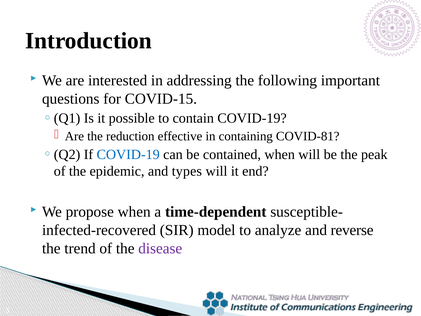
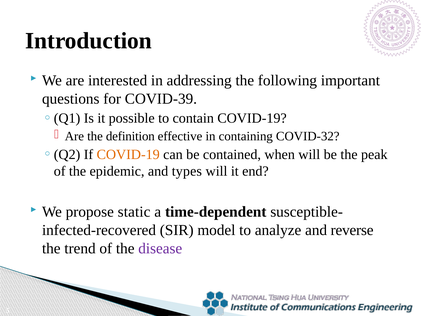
COVID-15: COVID-15 -> COVID-39
reduction: reduction -> definition
COVID-81: COVID-81 -> COVID-32
COVID-19 at (128, 154) colour: blue -> orange
propose when: when -> static
